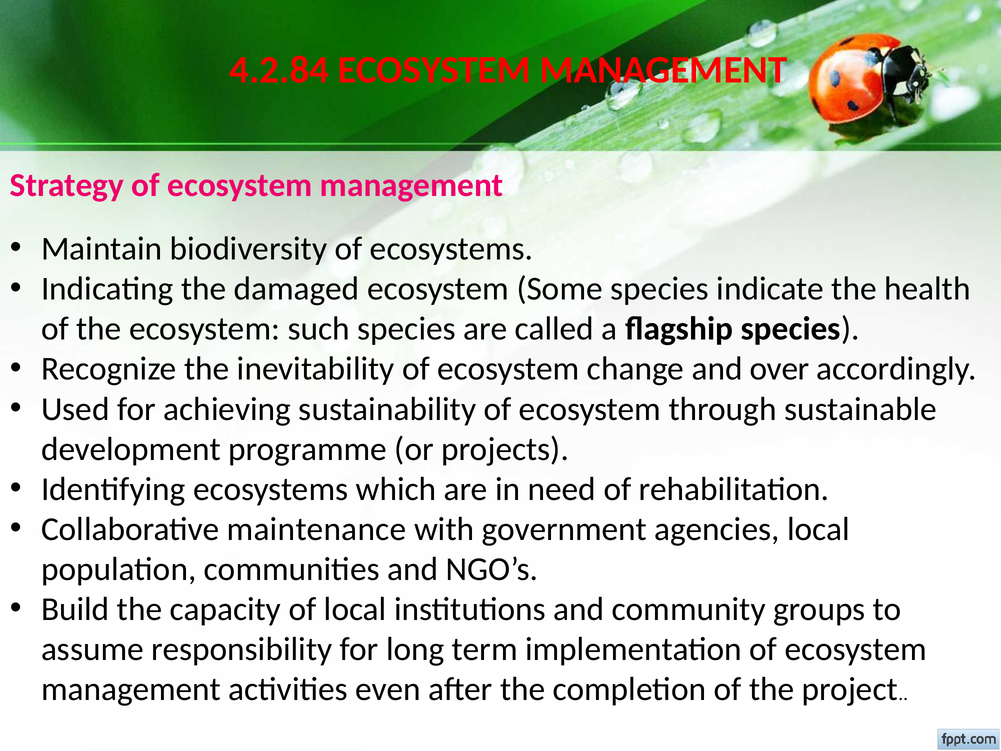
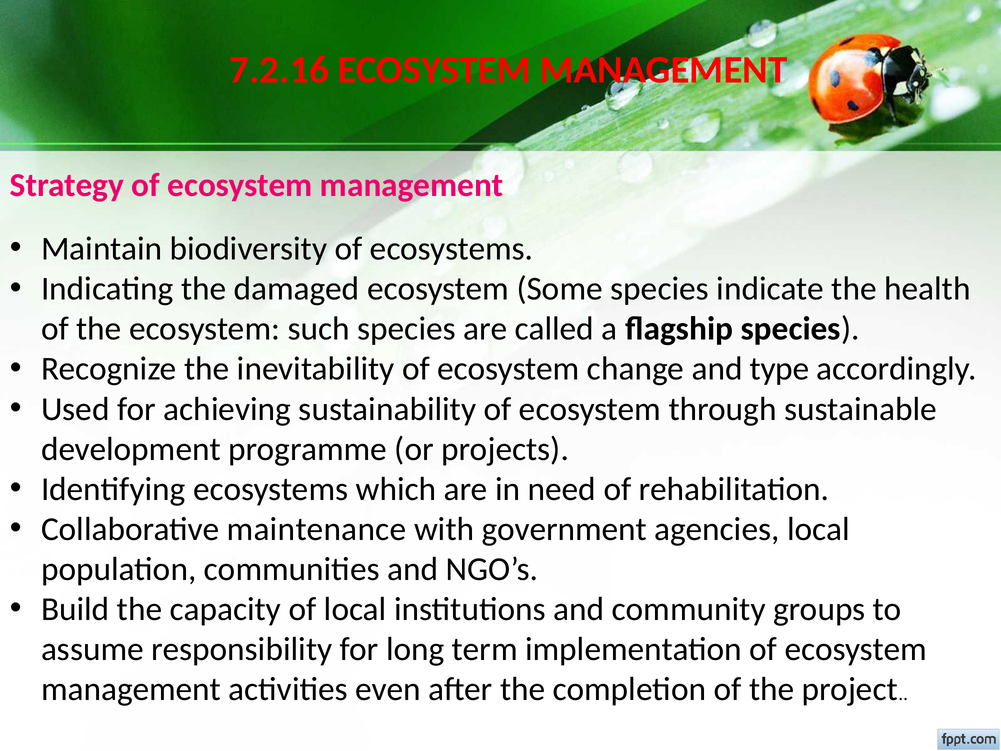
4.2.84: 4.2.84 -> 7.2.16
over: over -> type
